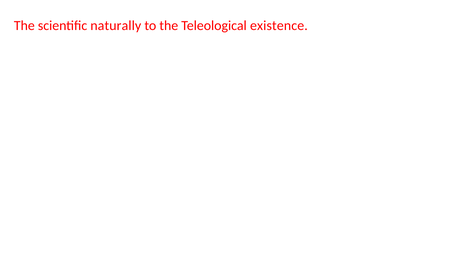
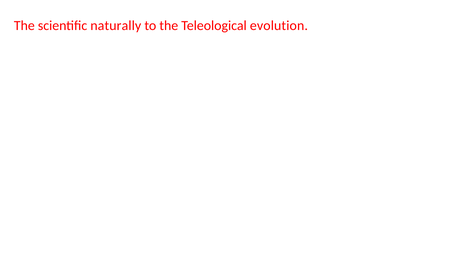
existence: existence -> evolution
